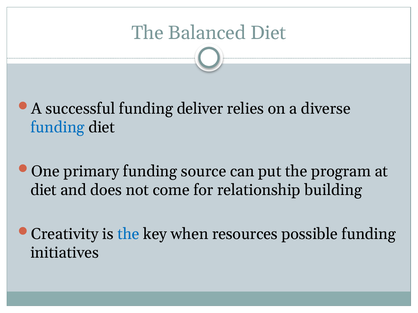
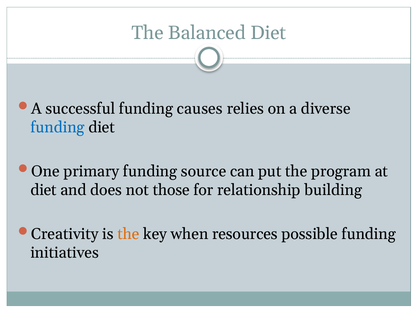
deliver: deliver -> causes
come: come -> those
the at (129, 234) colour: blue -> orange
